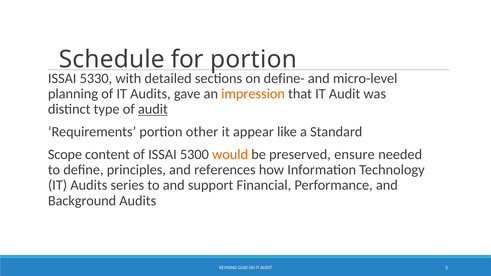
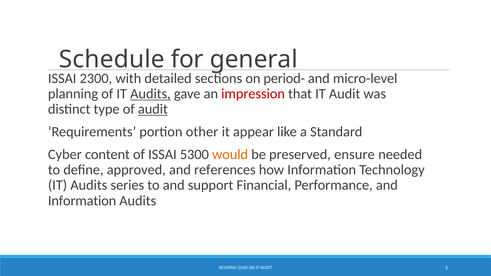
for portion: portion -> general
5330: 5330 -> 2300
define-: define- -> period-
Audits at (150, 94) underline: none -> present
impression colour: orange -> red
Scope: Scope -> Cyber
principles: principles -> approved
Background at (82, 201): Background -> Information
